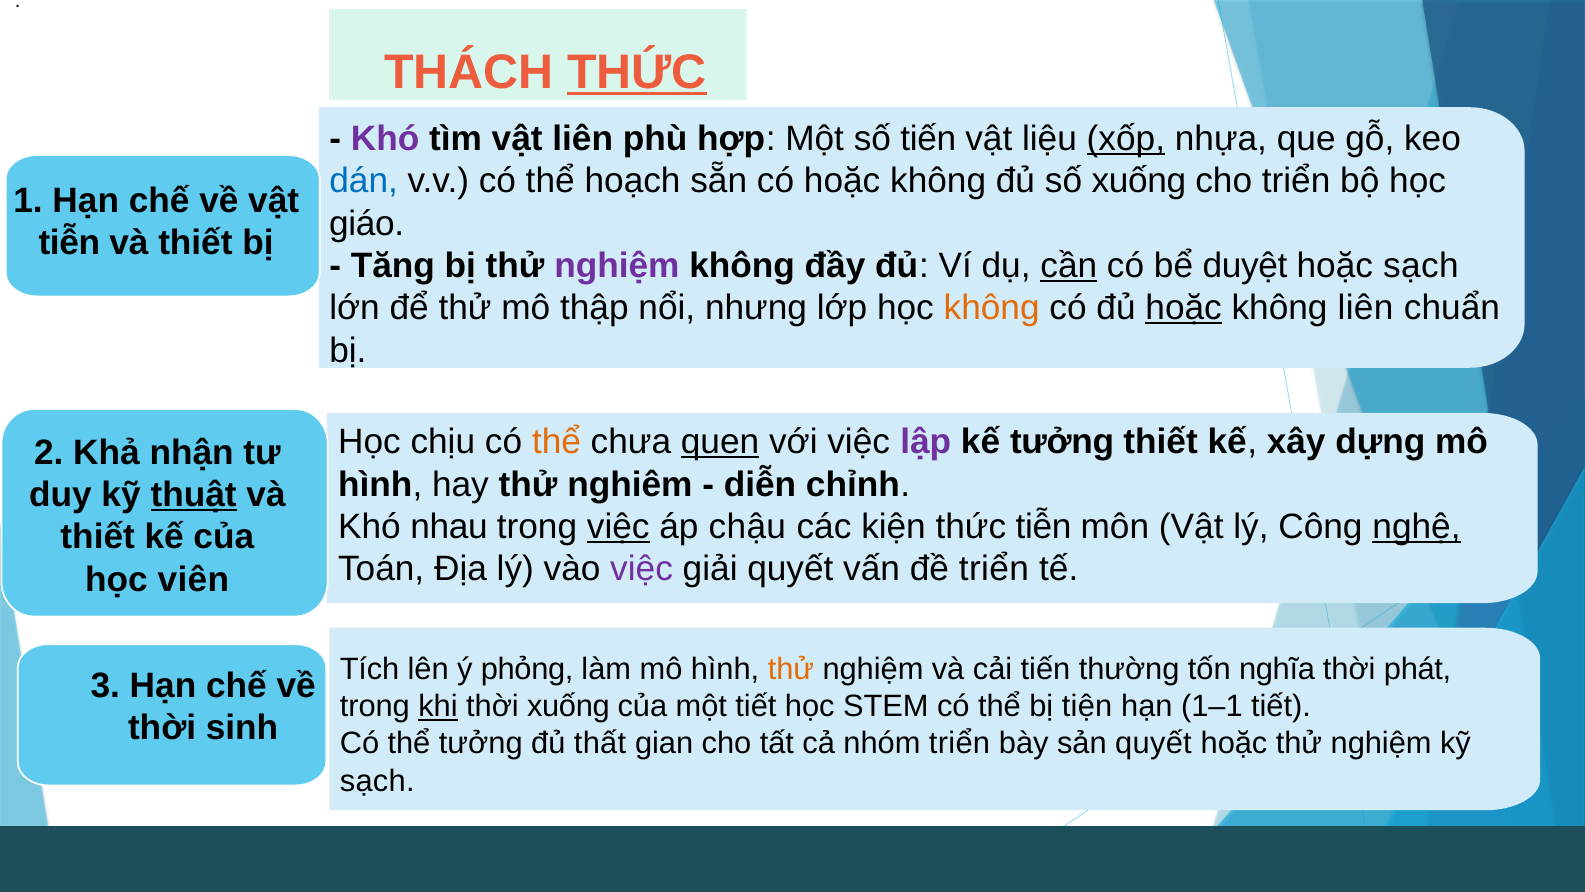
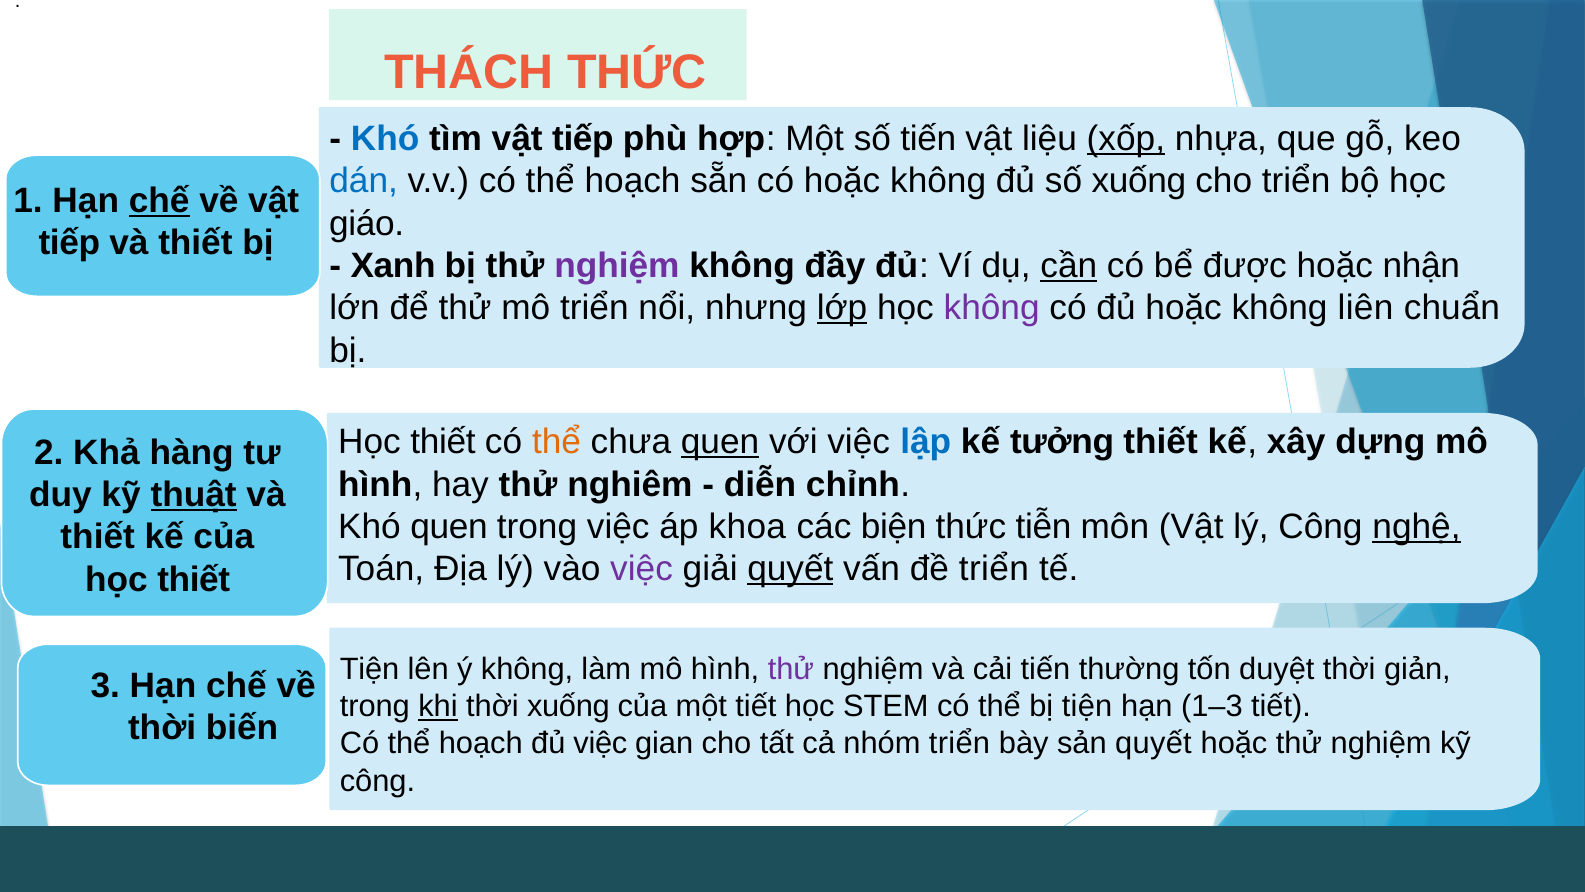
THỨC at (637, 72) underline: present -> none
Khó at (385, 139) colour: purple -> blue
tìm vật liên: liên -> tiếp
chế at (159, 200) underline: none -> present
tiễn at (69, 243): tiễn -> tiếp
Tăng: Tăng -> Xanh
duyệt: duyệt -> được
hoặc sạch: sạch -> nhận
mô thập: thập -> triển
lớp underline: none -> present
không at (992, 308) colour: orange -> purple
hoặc at (1184, 308) underline: present -> none
chịu at (443, 442): chịu -> thiết
lập colour: purple -> blue
nhận: nhận -> hàng
Khó nhau: nhau -> quen
việc at (618, 526) underline: present -> none
chậu: chậu -> khoa
kiện: kiện -> biện
quyết at (790, 569) underline: none -> present
viên at (193, 579): viên -> thiết
Tích at (370, 669): Tích -> Tiện
ý phỏng: phỏng -> không
thử at (791, 669) colour: orange -> purple
nghĩa: nghĩa -> duyệt
phát: phát -> giản
1–1: 1–1 -> 1–3
sinh: sinh -> biến
tưởng at (481, 743): tưởng -> hoạch
đủ thất: thất -> việc
sạch at (377, 780): sạch -> công
